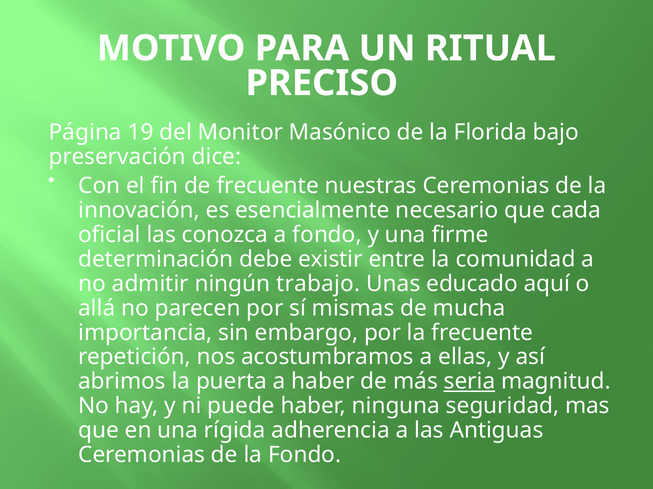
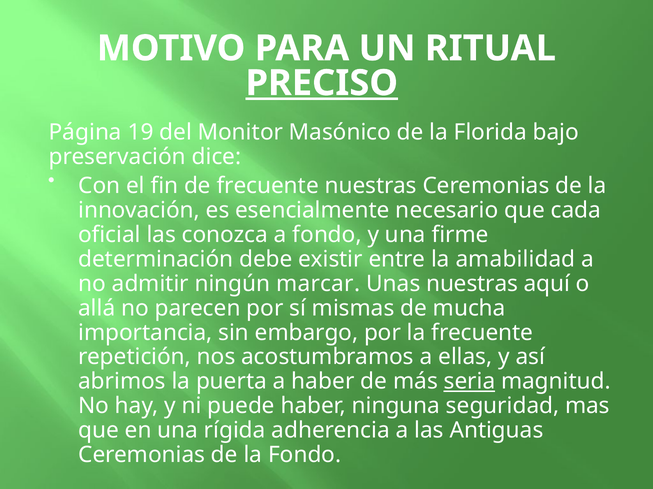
PRECISO underline: none -> present
comunidad: comunidad -> amabilidad
trabajo: trabajo -> marcar
Unas educado: educado -> nuestras
